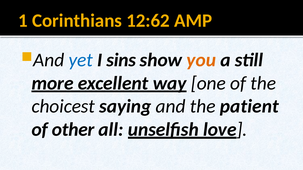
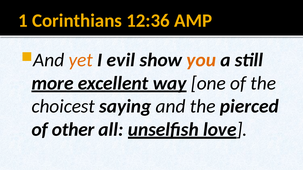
12:62: 12:62 -> 12:36
yet colour: blue -> orange
sins: sins -> evil
patient: patient -> pierced
